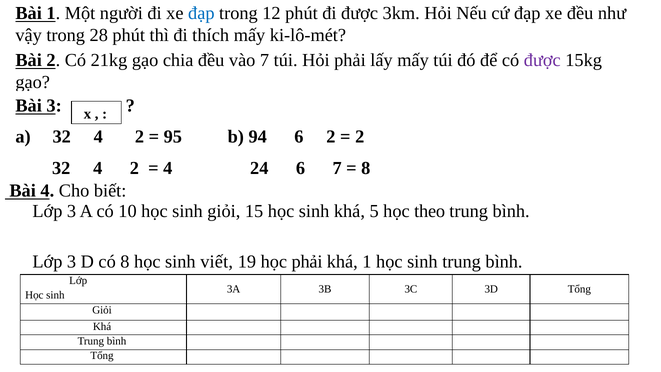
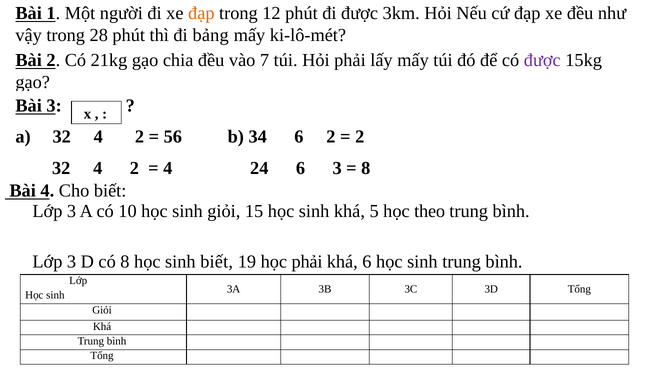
đạp at (201, 13) colour: blue -> orange
thích: thích -> bảng
95: 95 -> 56
94: 94 -> 34
6 7: 7 -> 3
sinh viết: viết -> biết
khá 1: 1 -> 6
